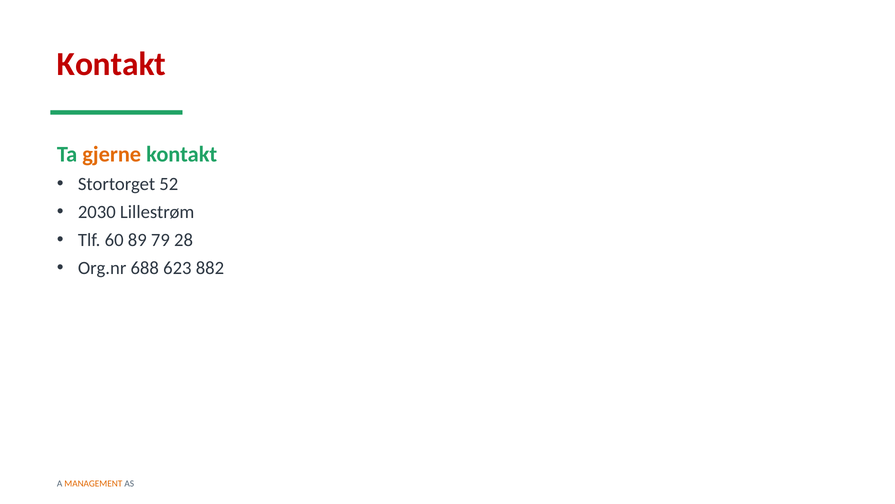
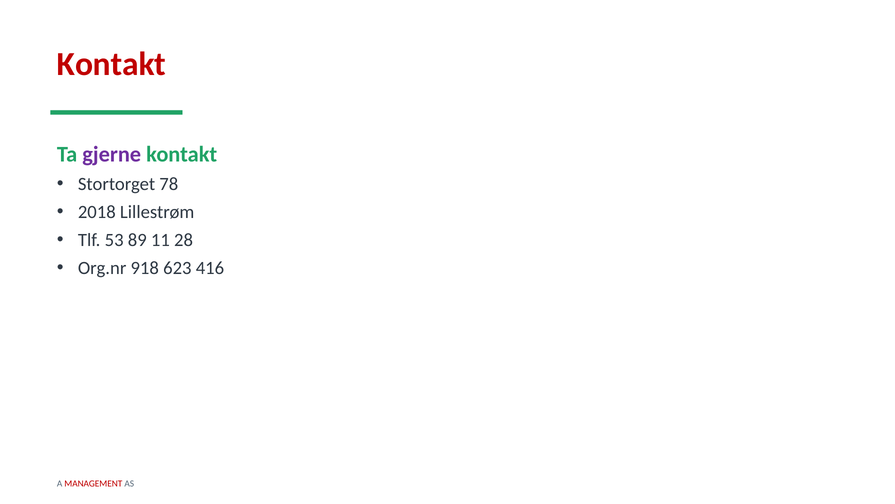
gjerne colour: orange -> purple
52: 52 -> 78
2030: 2030 -> 2018
60: 60 -> 53
79: 79 -> 11
688: 688 -> 918
882: 882 -> 416
MANAGEMENT colour: orange -> red
